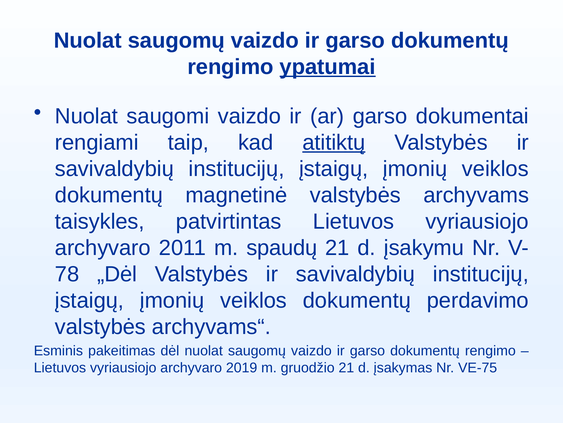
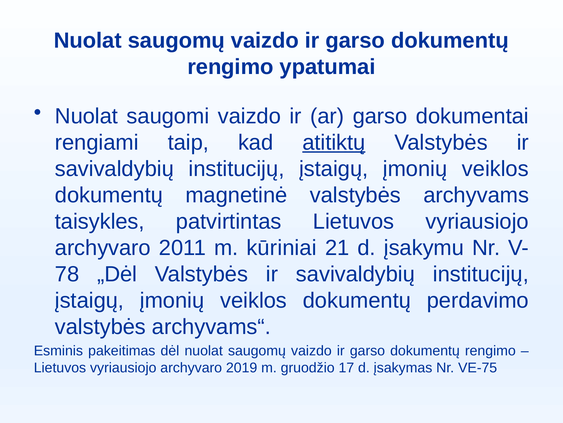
ypatumai underline: present -> none
spaudų: spaudų -> kūriniai
gruodžio 21: 21 -> 17
